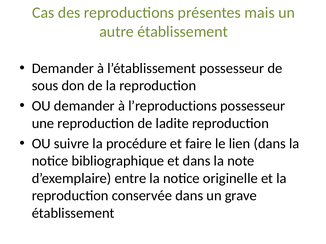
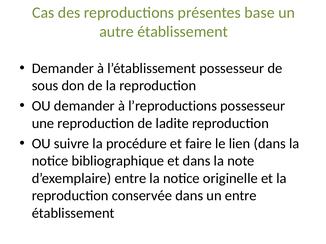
mais: mais -> base
un grave: grave -> entre
